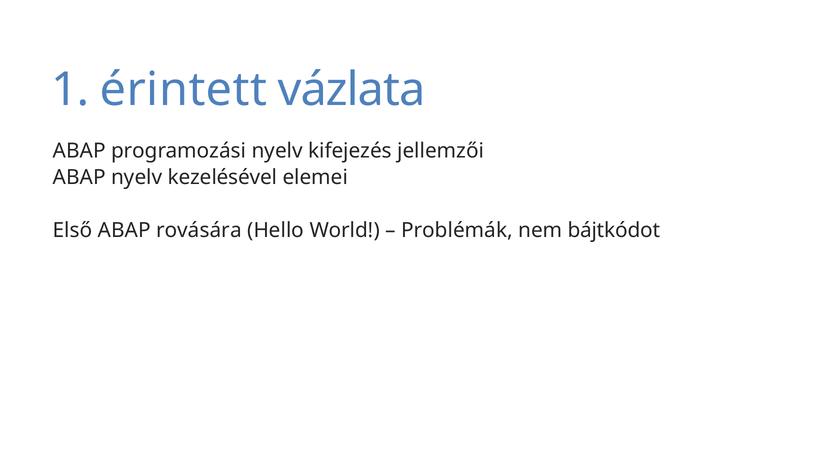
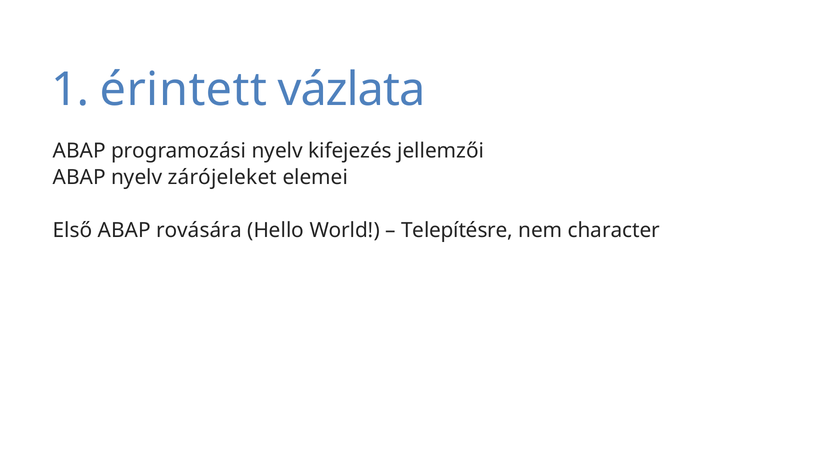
kezelésével: kezelésével -> zárójeleket
Problémák: Problémák -> Telepítésre
bájtkódot: bájtkódot -> character
